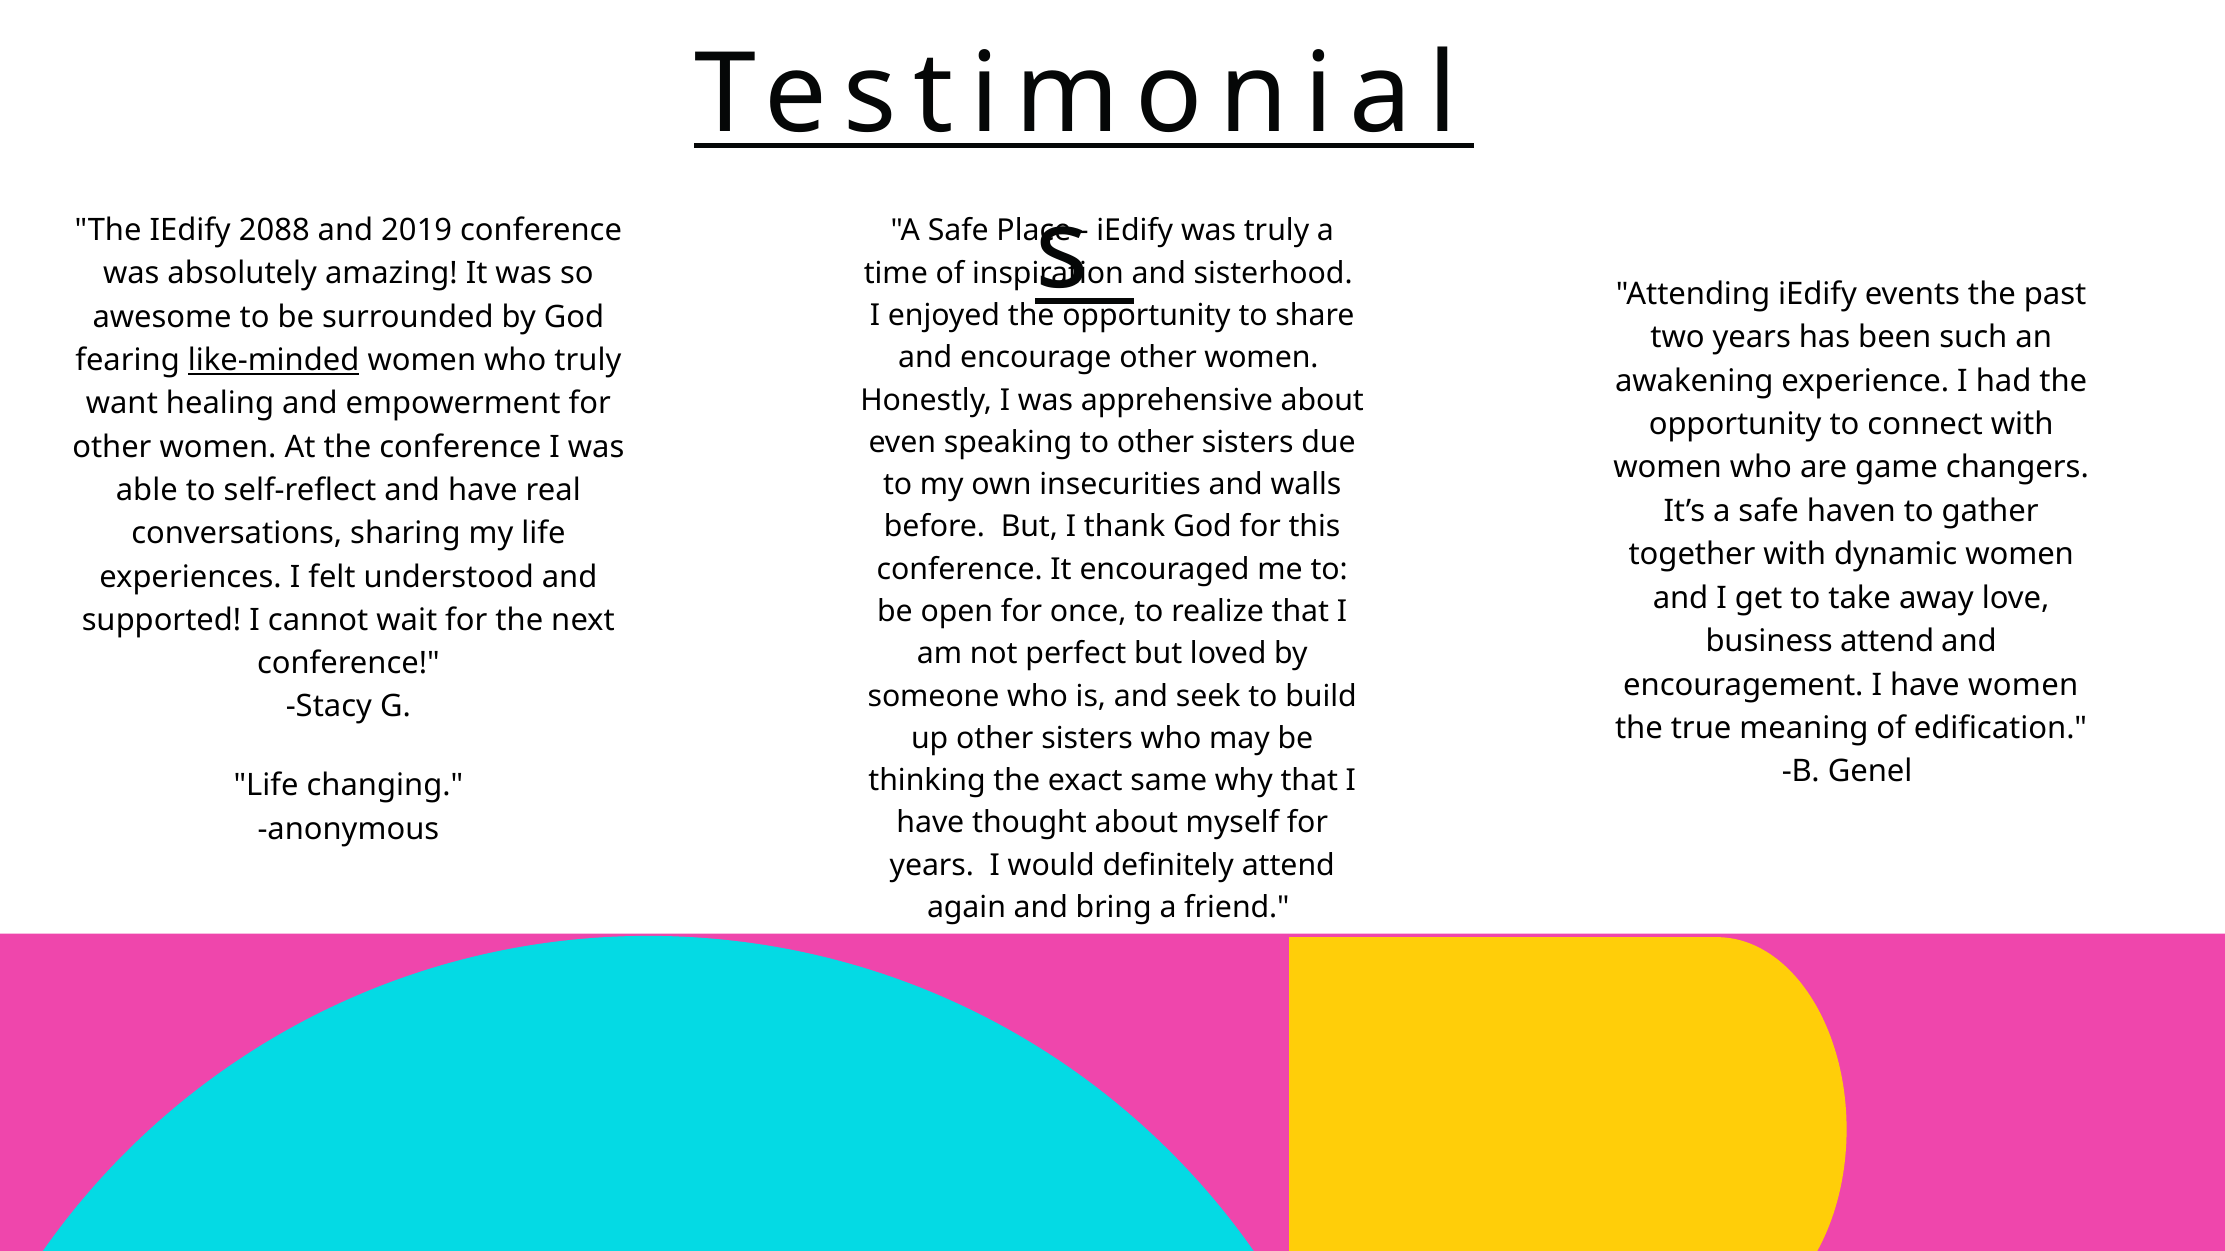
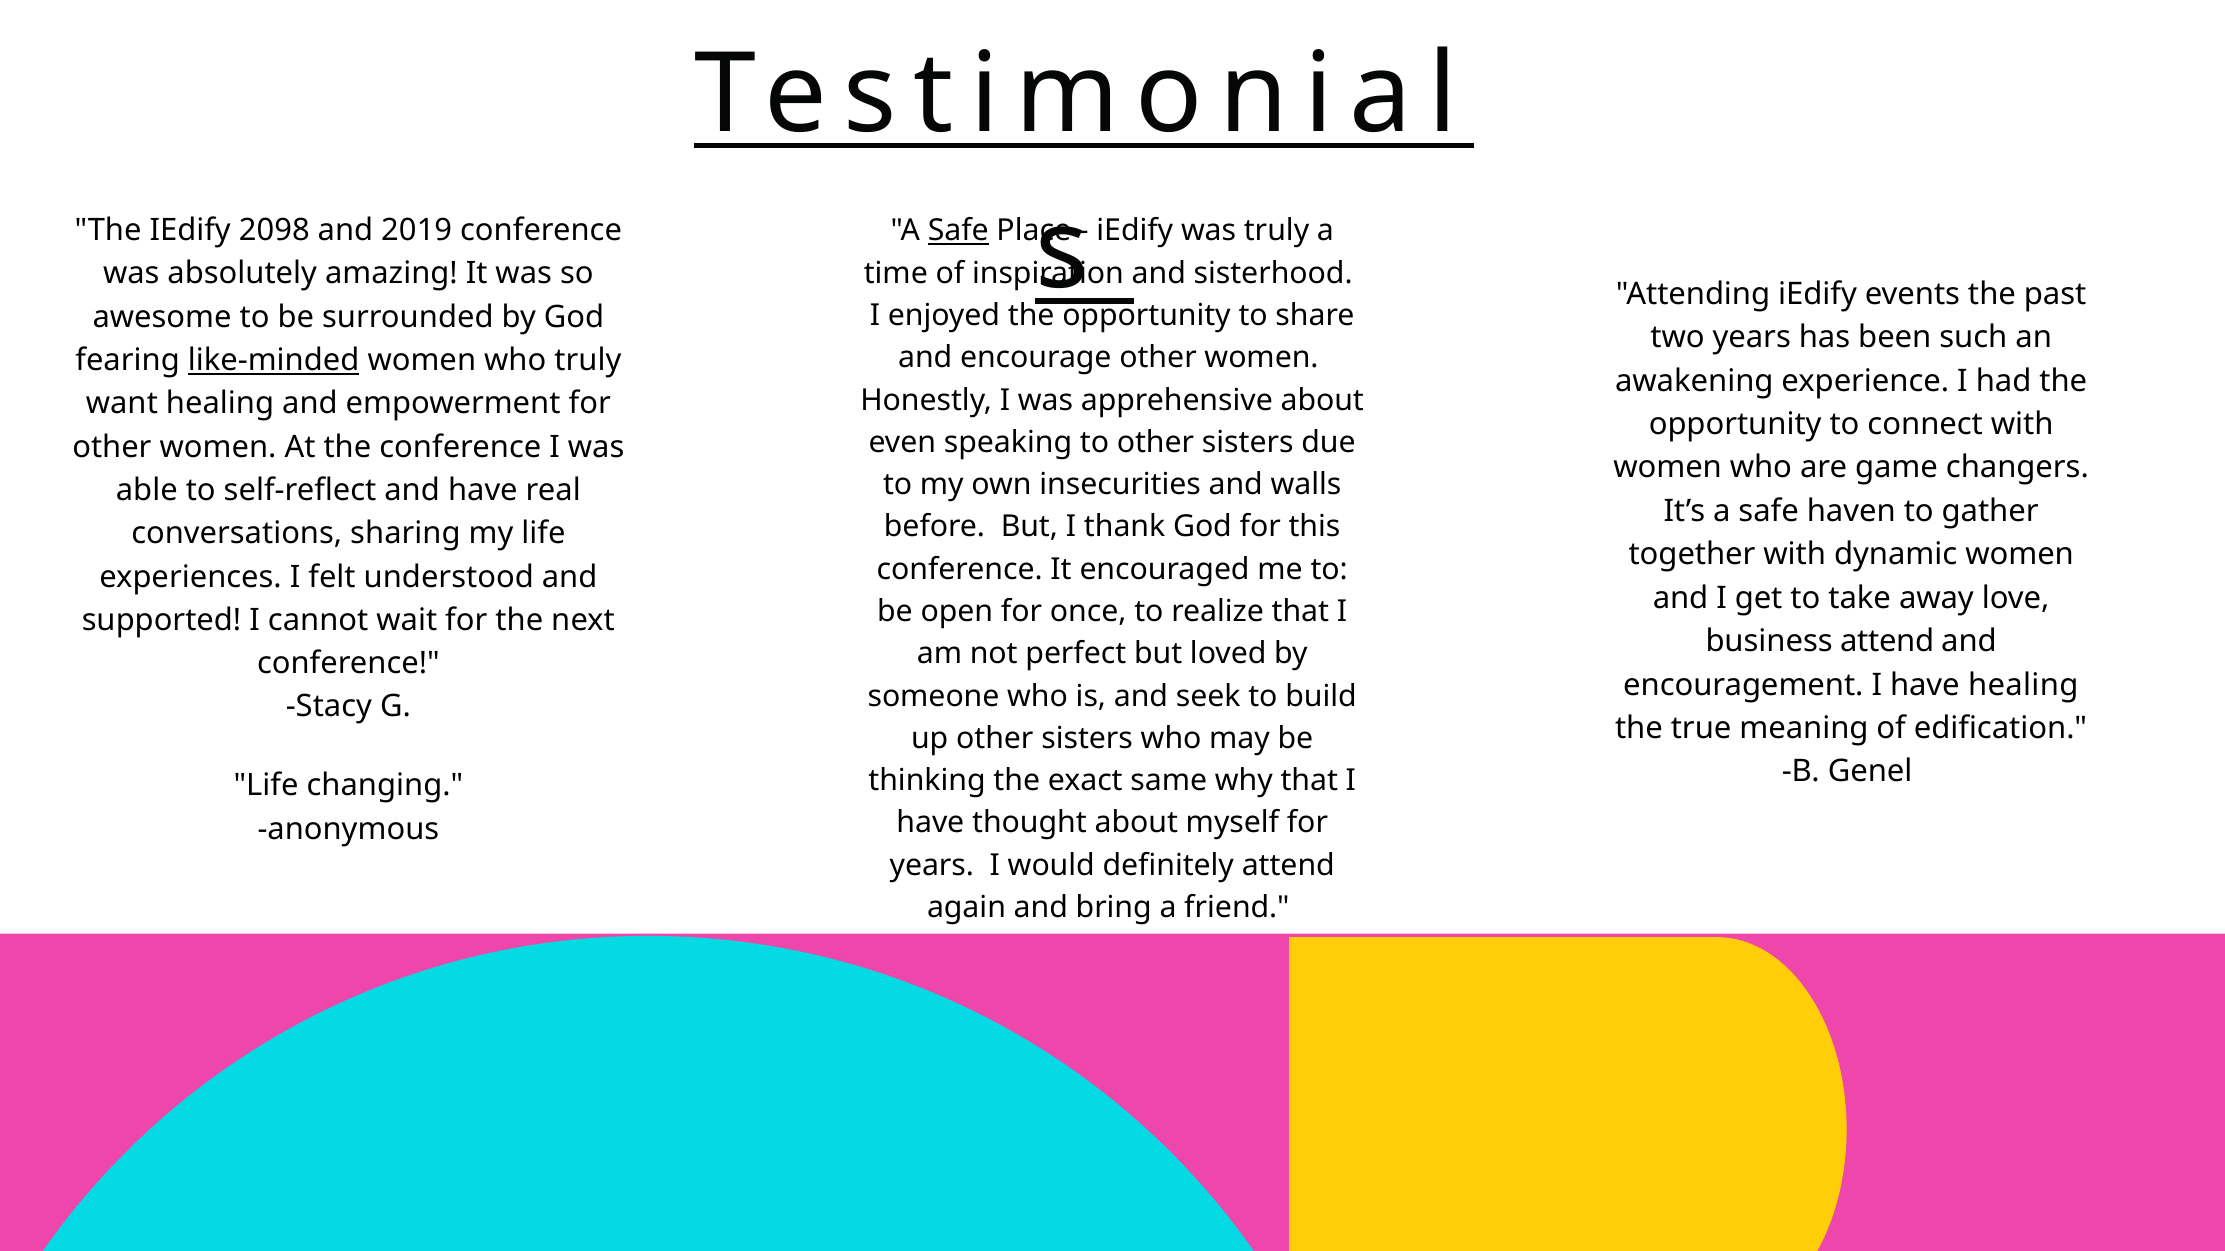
2088: 2088 -> 2098
Safe at (958, 231) underline: none -> present
have women: women -> healing
